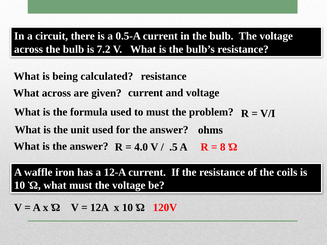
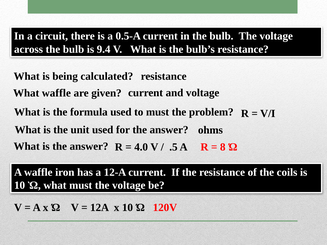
7.2: 7.2 -> 9.4
What across: across -> waffle
